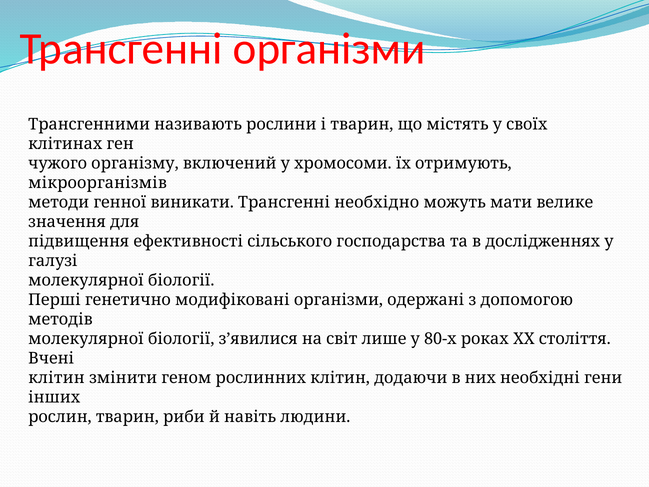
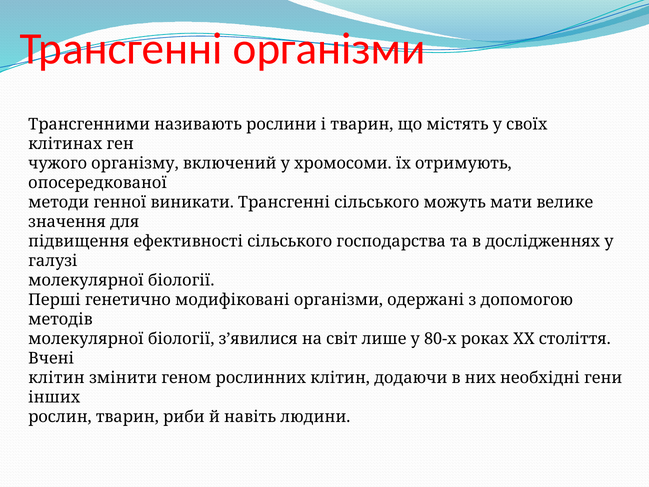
мікроорганізмів: мікроорганізмів -> опосередкованої
Трансгенні необхідно: необхідно -> сільського
